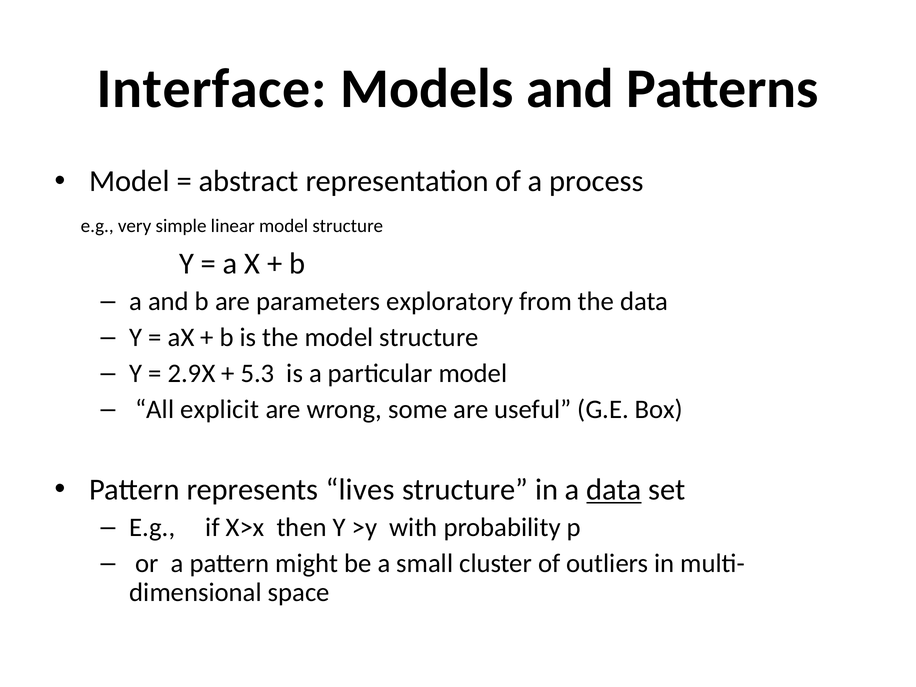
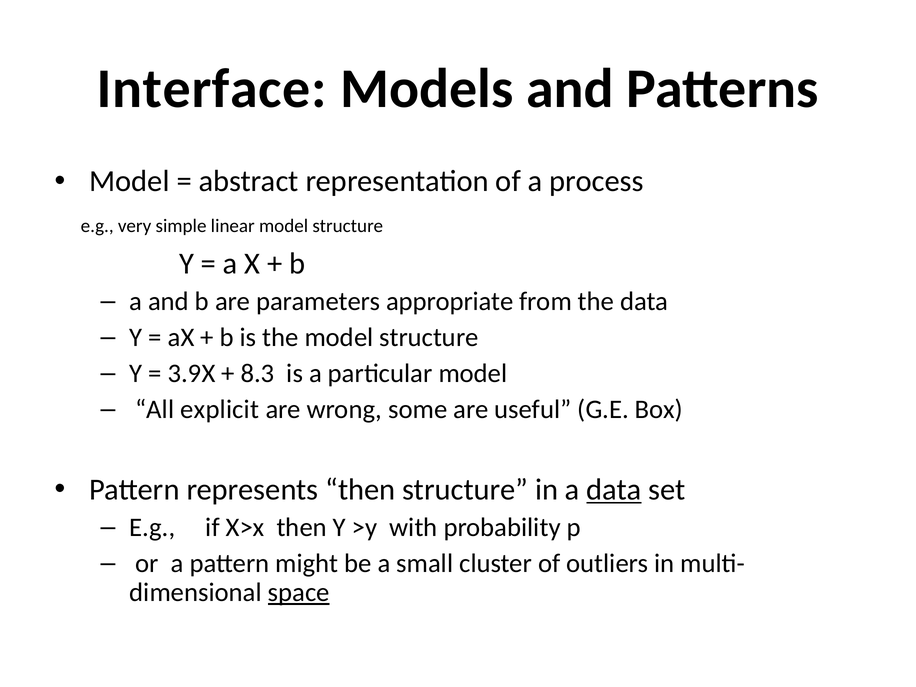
exploratory: exploratory -> appropriate
2.9X: 2.9X -> 3.9X
5.3: 5.3 -> 8.3
represents lives: lives -> then
space underline: none -> present
